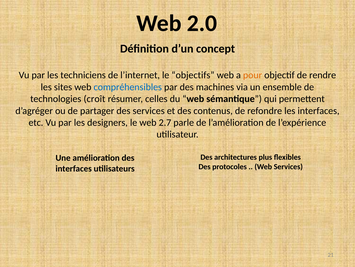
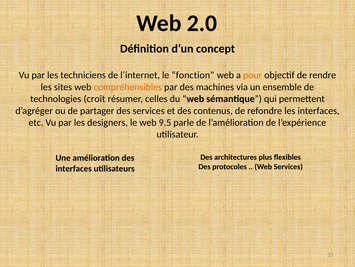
objectifs: objectifs -> fonction
compréhensibles colour: blue -> orange
2.7: 2.7 -> 9.5
